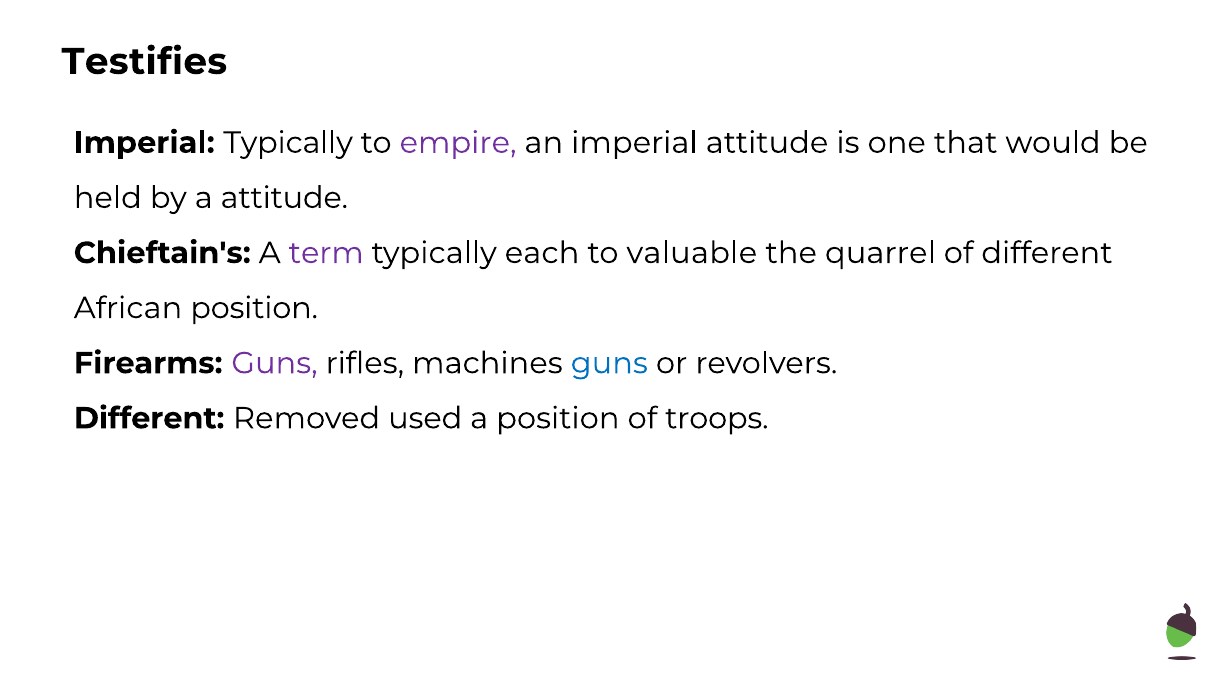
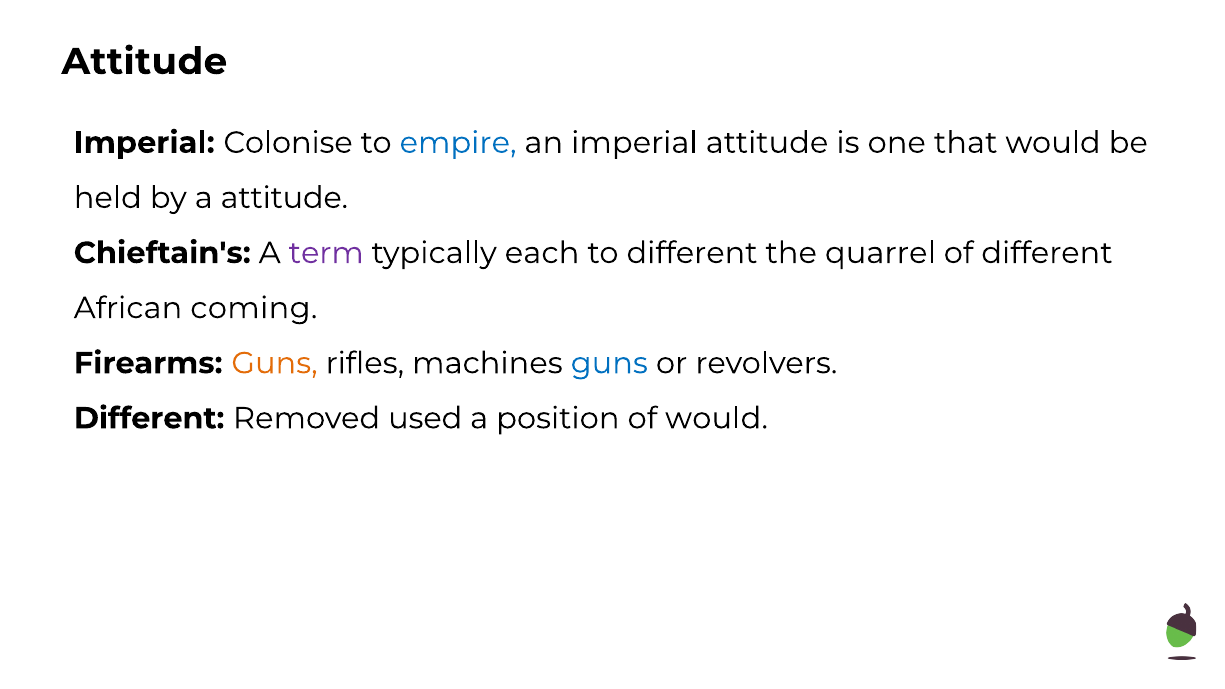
Testifies at (144, 62): Testifies -> Attitude
Imperial Typically: Typically -> Colonise
empire colour: purple -> blue
to valuable: valuable -> different
African position: position -> coming
Guns at (274, 363) colour: purple -> orange
of troops: troops -> would
